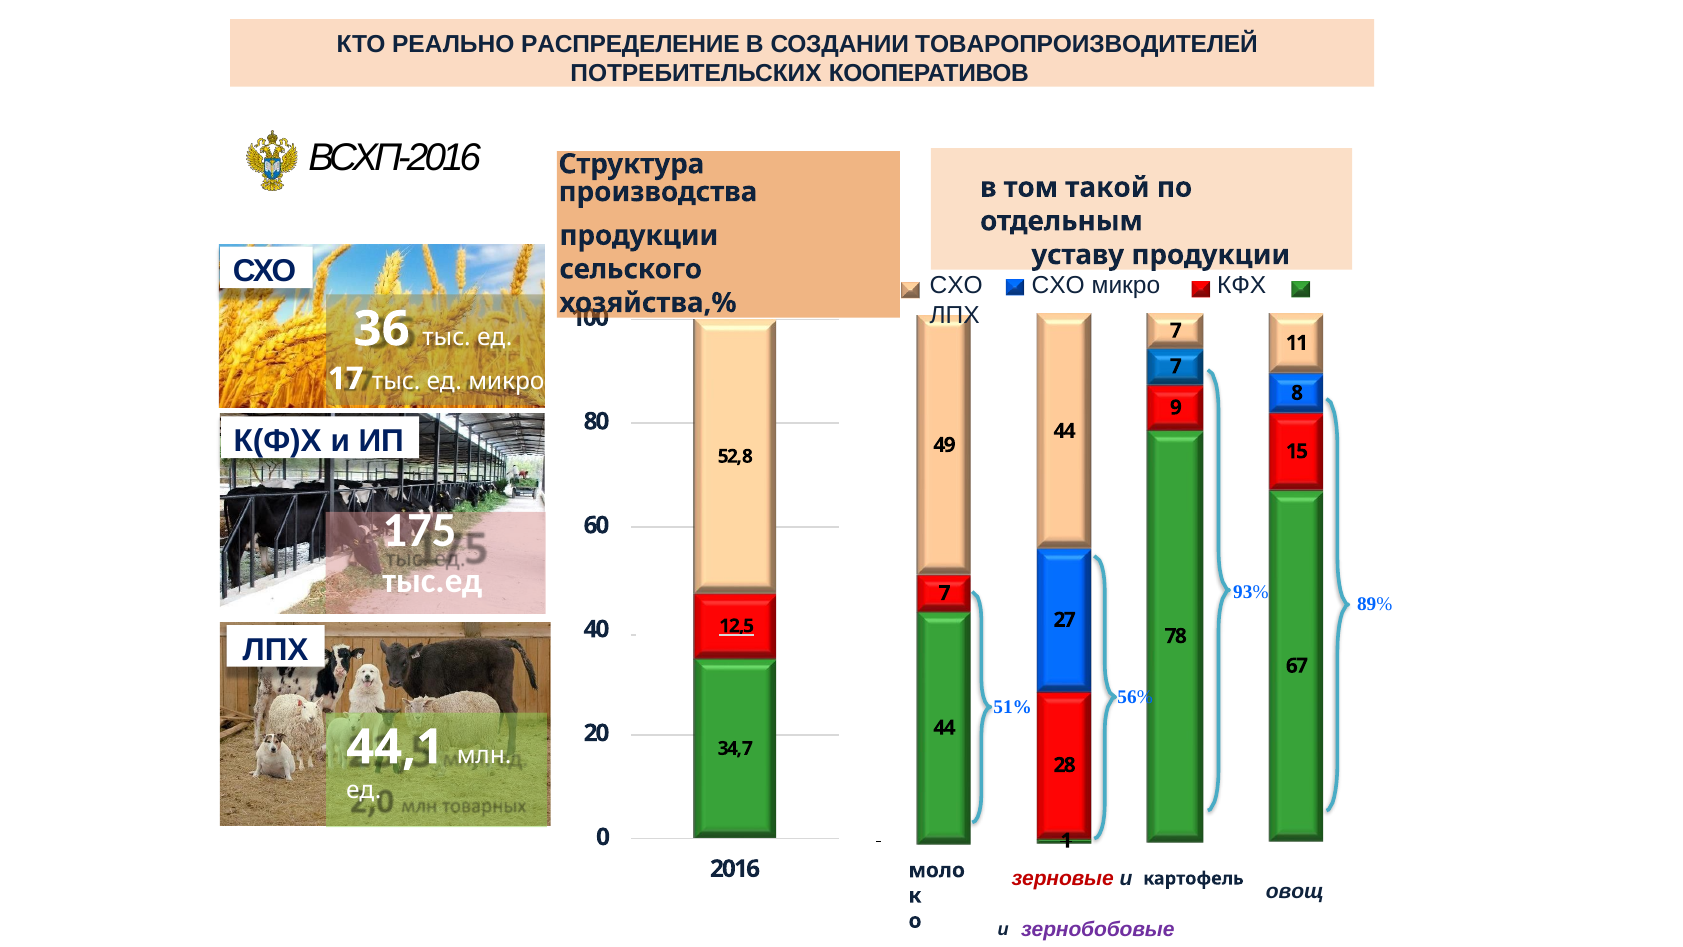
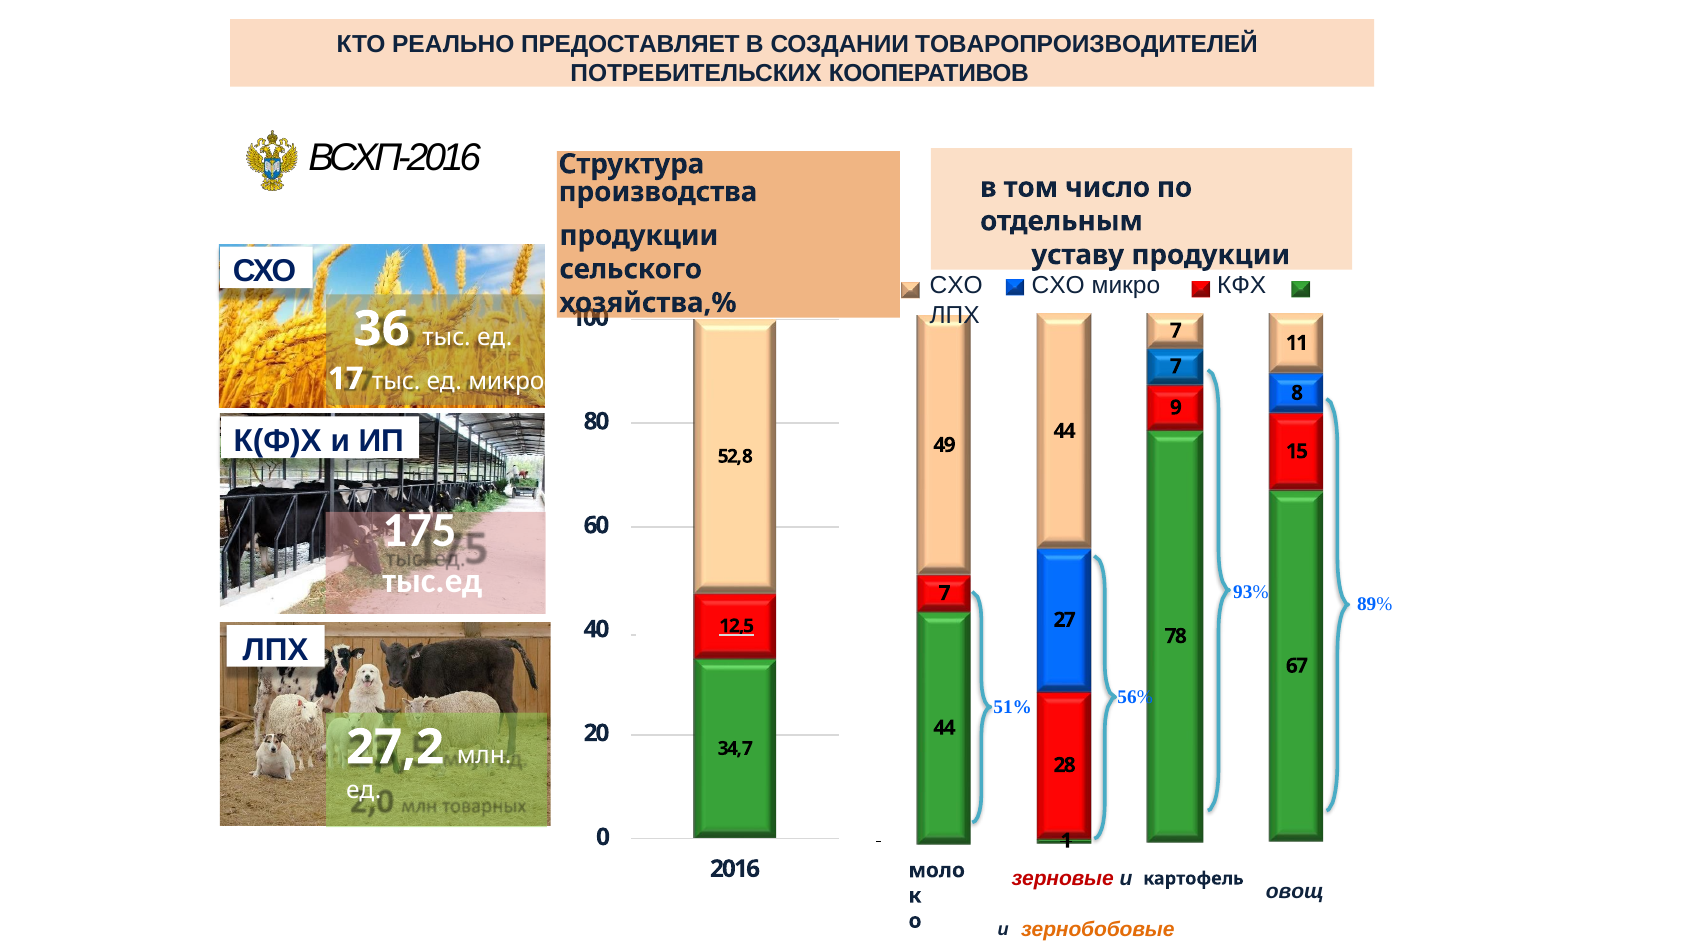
РАСПРЕДЕЛЕНИЕ: РАСПРЕДЕЛЕНИЕ -> ПРЕДОСТАВЛЯЕТ
такой: такой -> число
44,1: 44,1 -> 27,2
зернобобовые colour: purple -> orange
